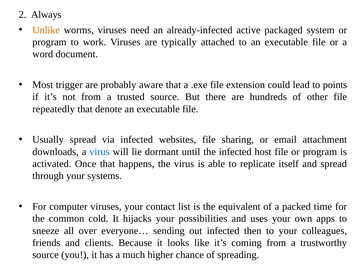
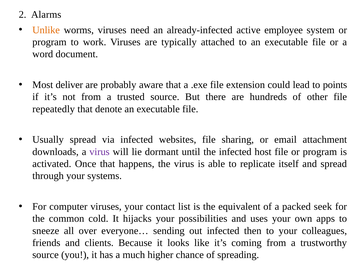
Always: Always -> Alarms
packaged: packaged -> employee
trigger: trigger -> deliver
virus at (100, 152) colour: blue -> purple
time: time -> seek
